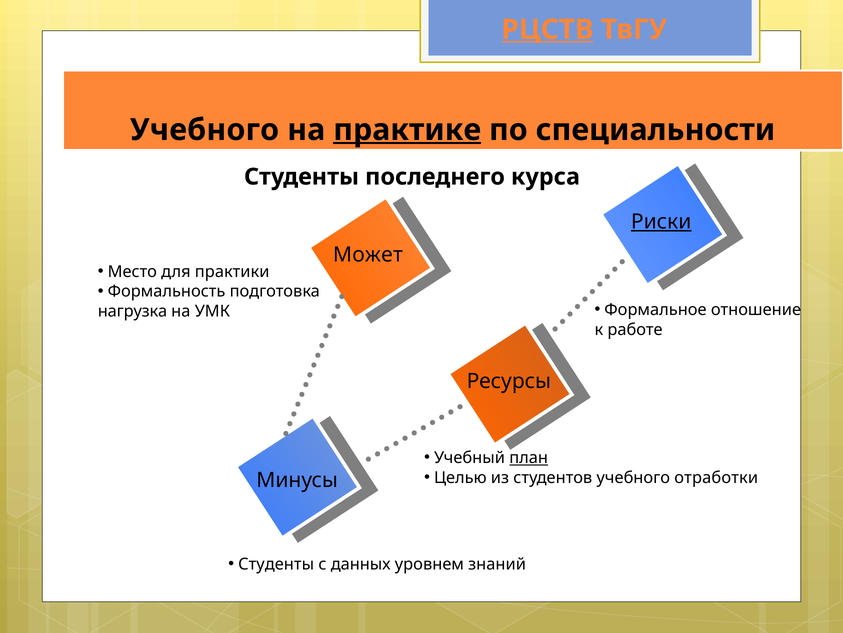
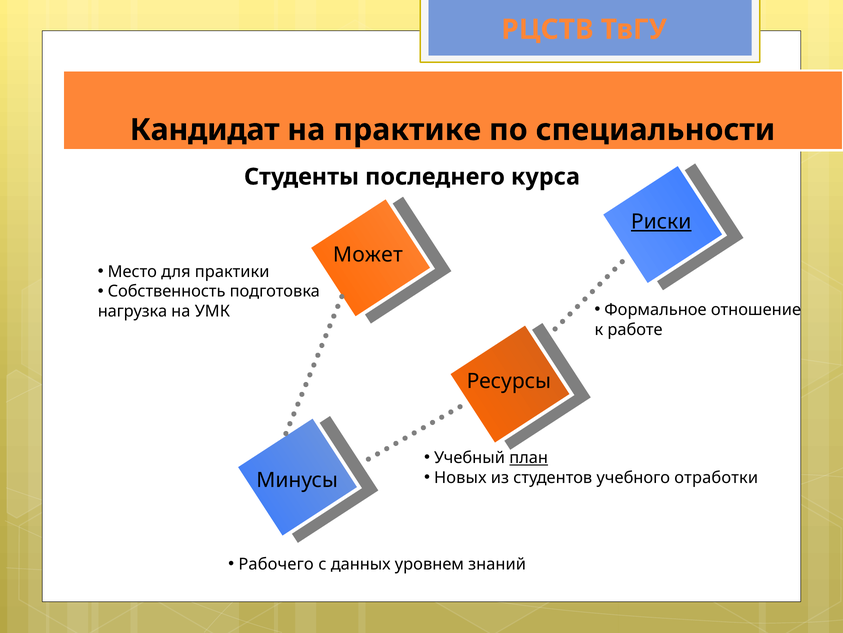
РЦСТВ underline: present -> none
Учебного at (204, 130): Учебного -> Кандидат
практике underline: present -> none
Формальность: Формальность -> Собственность
Целью: Целью -> Новых
Студенты at (276, 564): Студенты -> Рабочего
